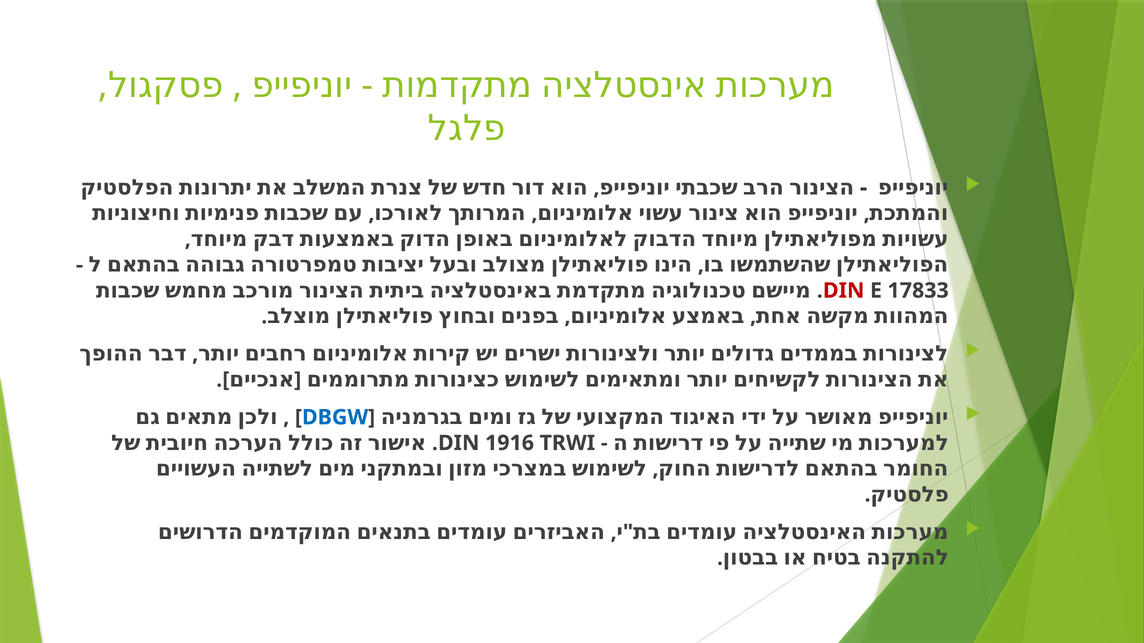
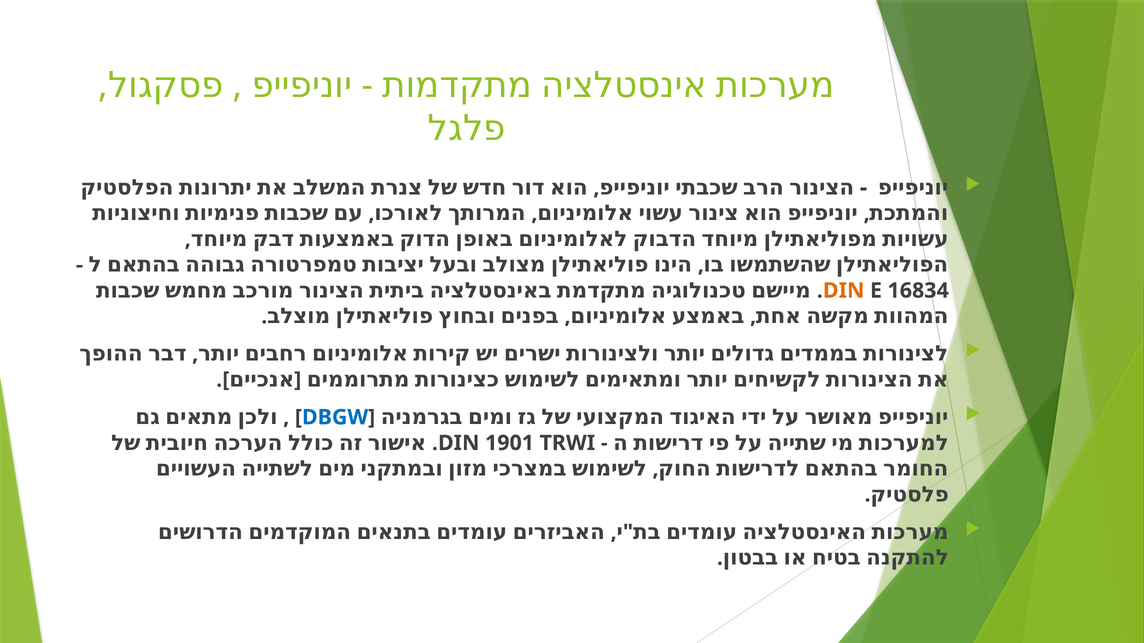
DIN at (844, 291) colour: red -> orange
17833: 17833 -> 16834
1916: 1916 -> 1901
